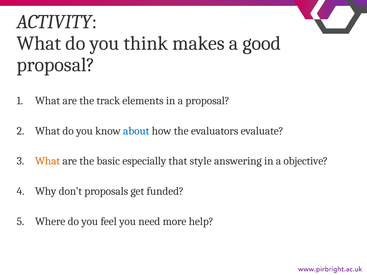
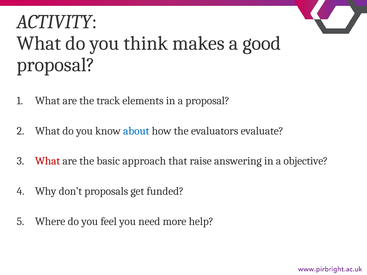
What at (48, 161) colour: orange -> red
especially: especially -> approach
style: style -> raise
